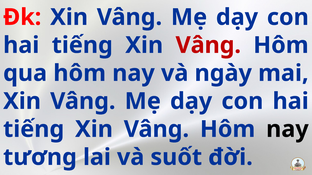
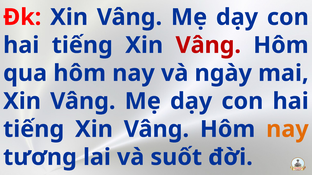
nay at (287, 130) colour: black -> orange
